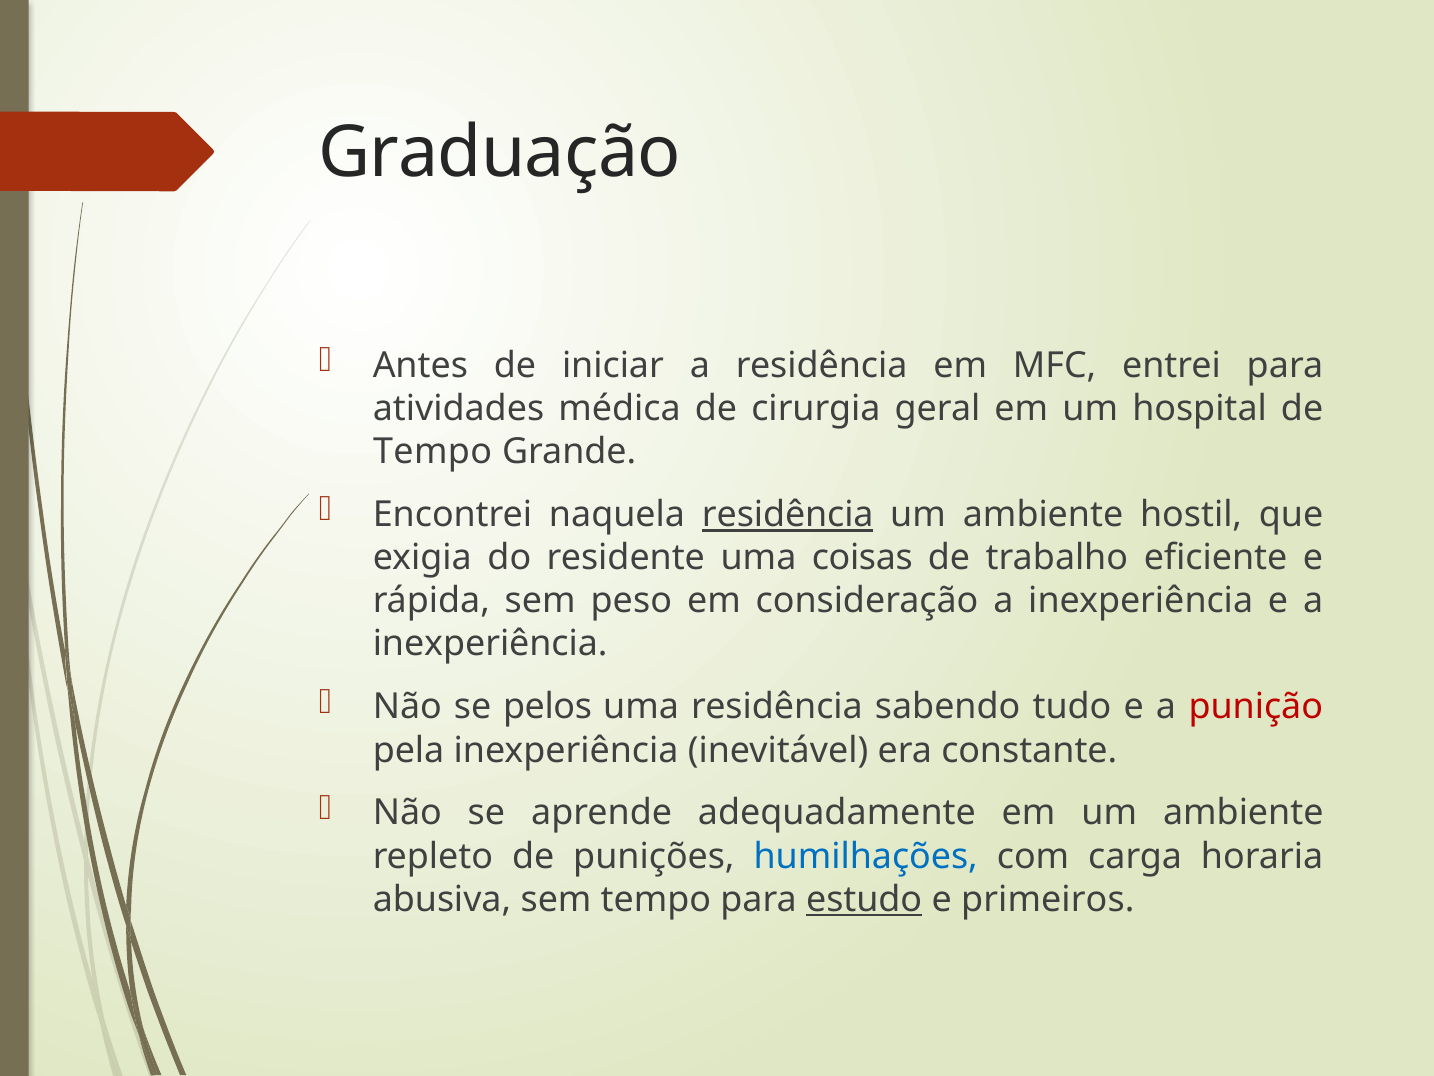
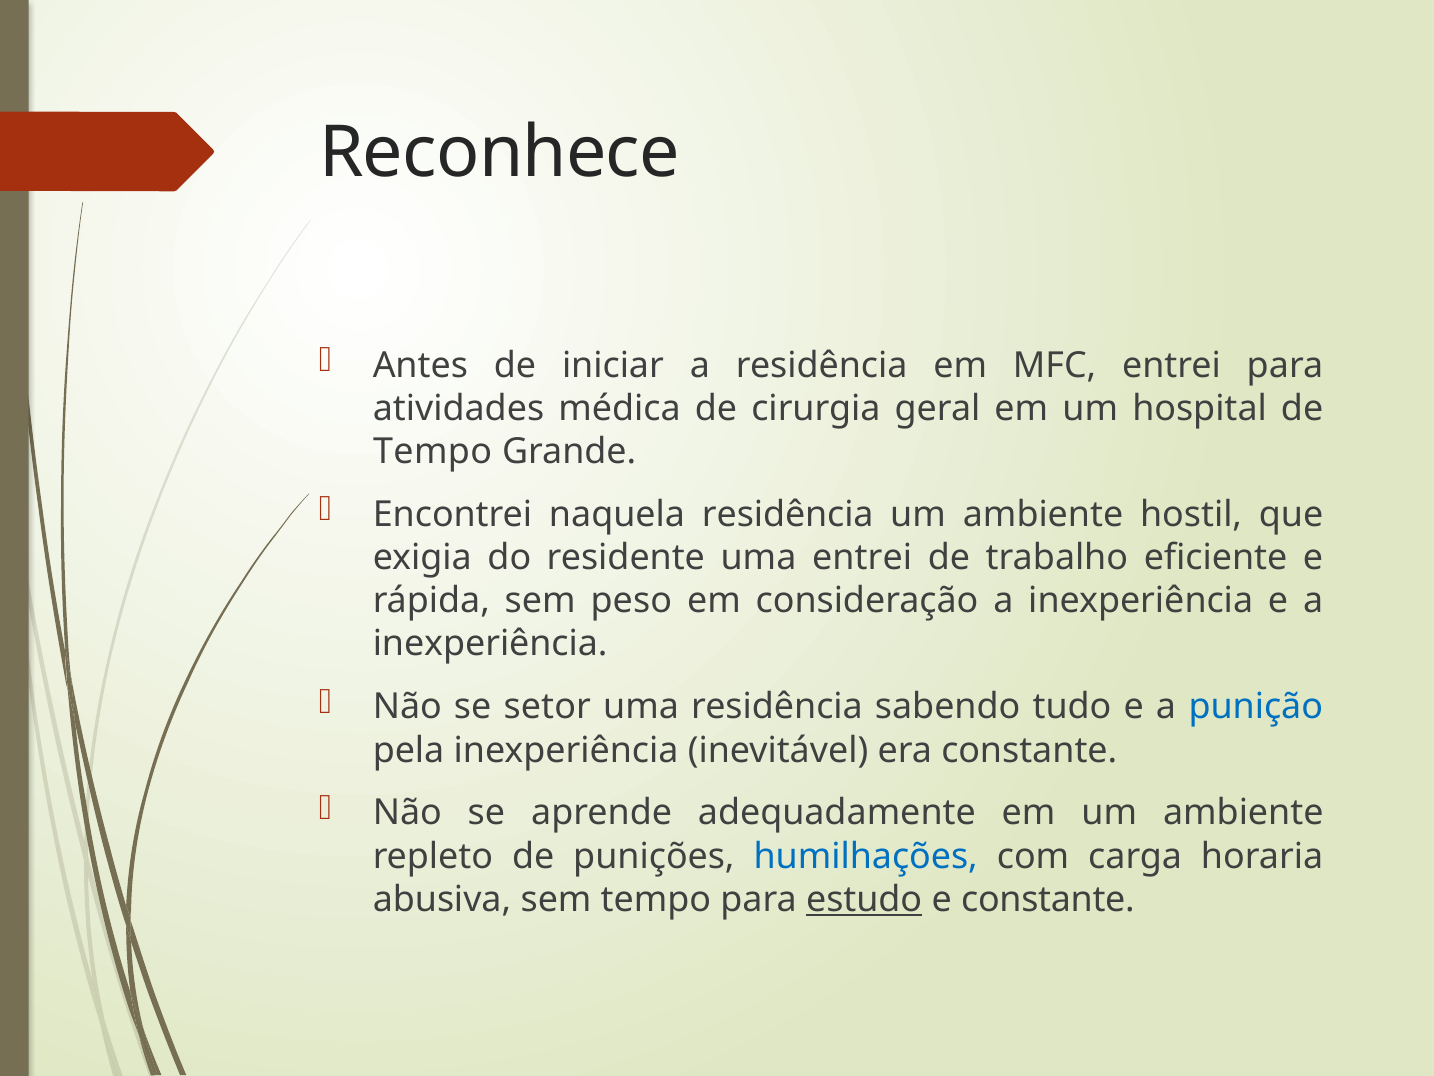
Graduação: Graduação -> Reconhece
residência at (788, 515) underline: present -> none
uma coisas: coisas -> entrei
pelos: pelos -> setor
punição colour: red -> blue
e primeiros: primeiros -> constante
